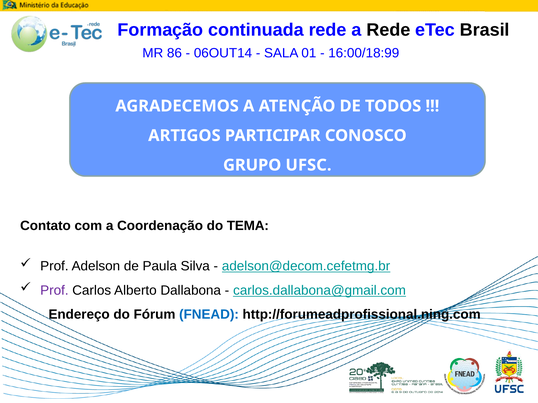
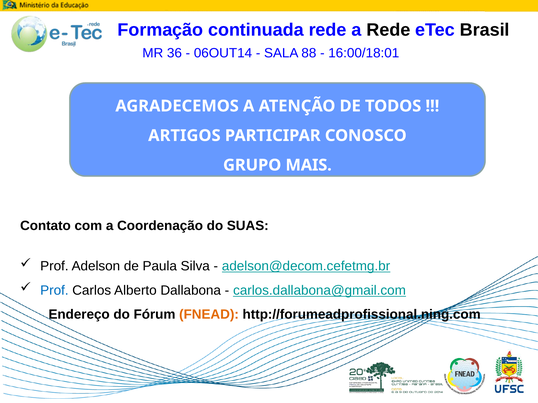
86: 86 -> 36
01: 01 -> 88
16:00/18:99: 16:00/18:99 -> 16:00/18:01
UFSC: UFSC -> MAIS
TEMA: TEMA -> SUAS
Prof at (54, 291) colour: purple -> blue
FNEAD colour: blue -> orange
